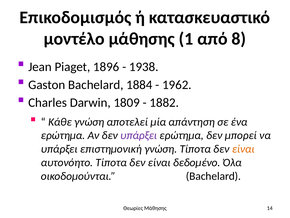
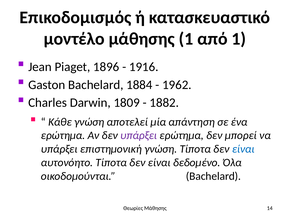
από 8: 8 -> 1
1938: 1938 -> 1916
είναι at (243, 149) colour: orange -> blue
